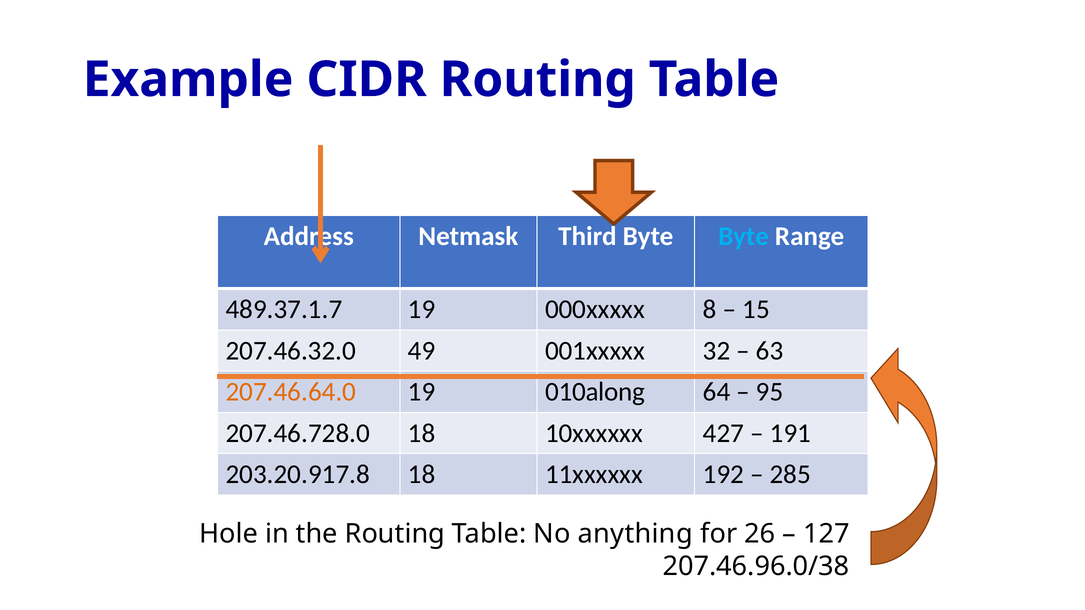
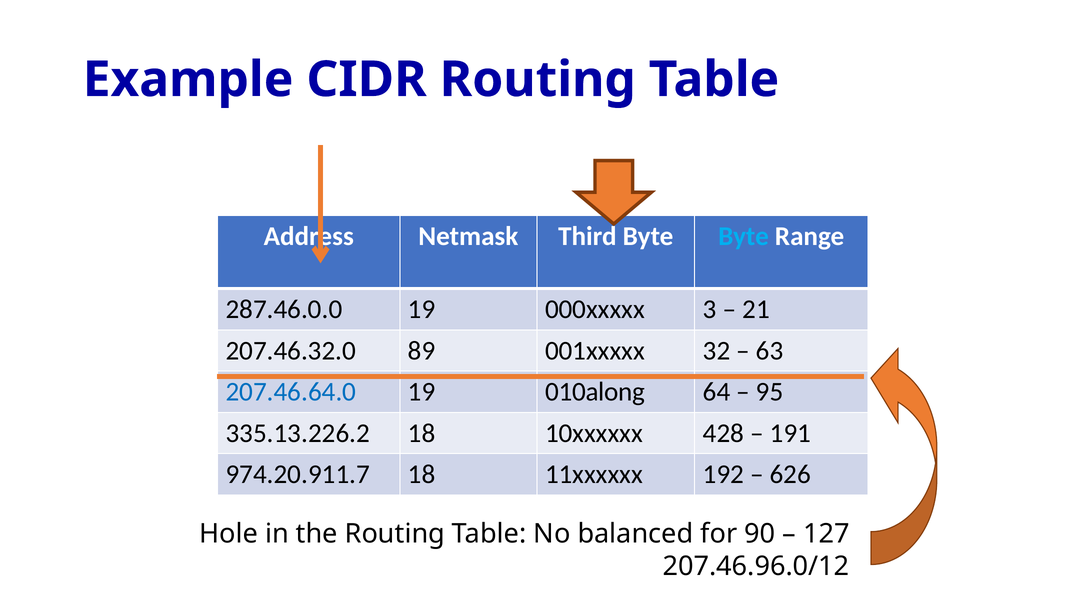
489.37.1.7: 489.37.1.7 -> 287.46.0.0
8: 8 -> 3
15: 15 -> 21
49: 49 -> 89
207.46.64.0 colour: orange -> blue
207.46.728.0: 207.46.728.0 -> 335.13.226.2
427: 427 -> 428
203.20.917.8: 203.20.917.8 -> 974.20.911.7
285: 285 -> 626
anything: anything -> balanced
26: 26 -> 90
207.46.96.0/38: 207.46.96.0/38 -> 207.46.96.0/12
